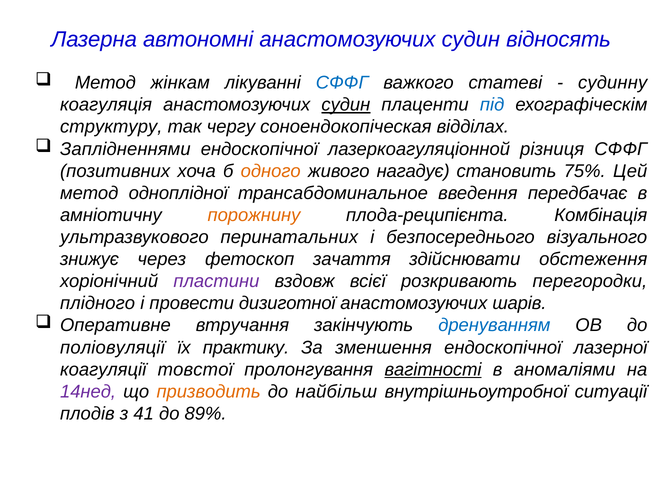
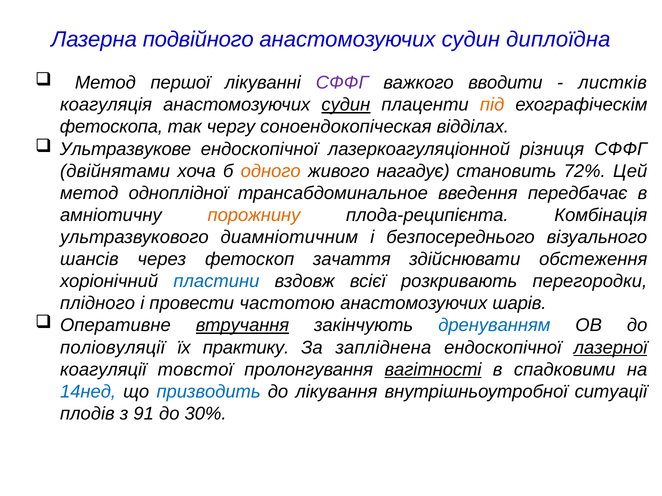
автономні: автономні -> подвійного
відносять: відносять -> диплоїдна
жінкам: жінкам -> першої
СФФГ at (342, 83) colour: blue -> purple
статеві: статеві -> вводити
судинну: судинну -> листків
під colour: blue -> orange
структуру: структуру -> фетоскопа
Заплідненнями: Заплідненнями -> Ультразвукове
позитивних: позитивних -> двійнятами
75%: 75% -> 72%
перинатальних: перинатальних -> диамніотичним
знижує: знижує -> шансів
пластини colour: purple -> blue
дизиготної: дизиготної -> частотою
втручання underline: none -> present
зменшення: зменшення -> запліднена
лазерної underline: none -> present
аномаліями: аномаліями -> спадковими
14нед colour: purple -> blue
призводить colour: orange -> blue
найбільш: найбільш -> лікування
41: 41 -> 91
89%: 89% -> 30%
